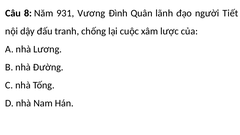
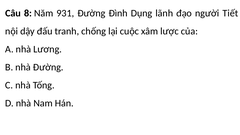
931 Vương: Vương -> Đường
Quân: Quân -> Dụng
